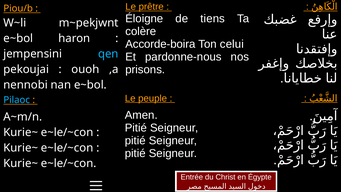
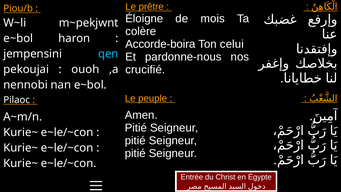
tiens: tiens -> mois
prisons: prisons -> crucifié
Pilaoc colour: light blue -> white
